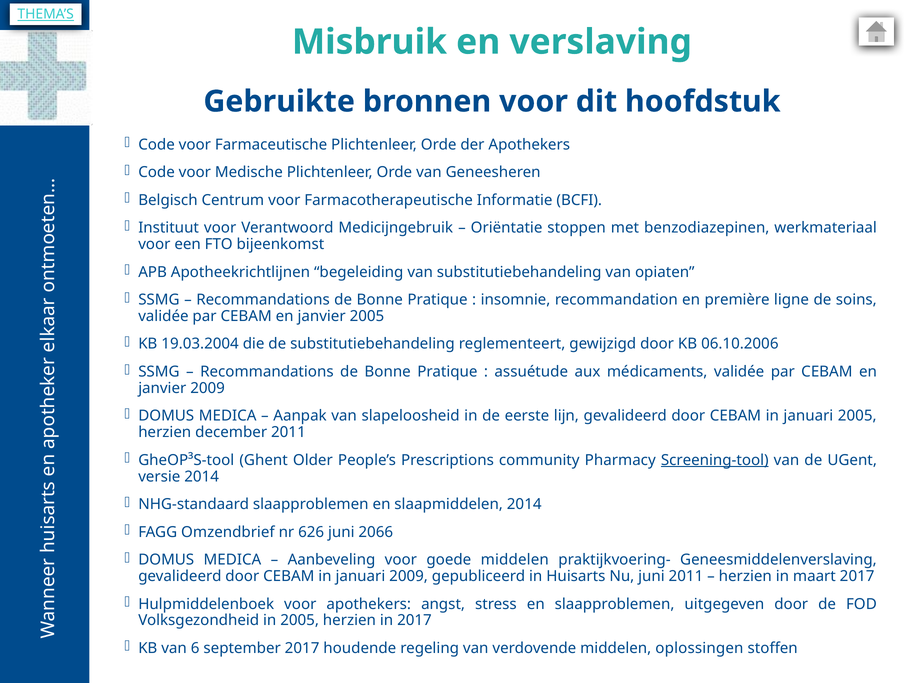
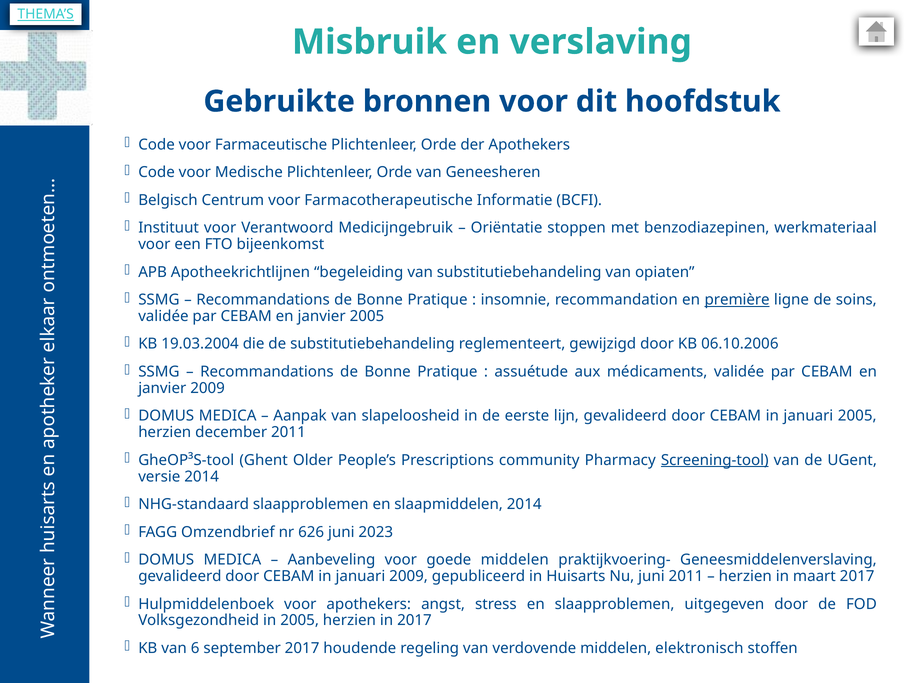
première underline: none -> present
2066: 2066 -> 2023
oplossingen: oplossingen -> elektronisch
